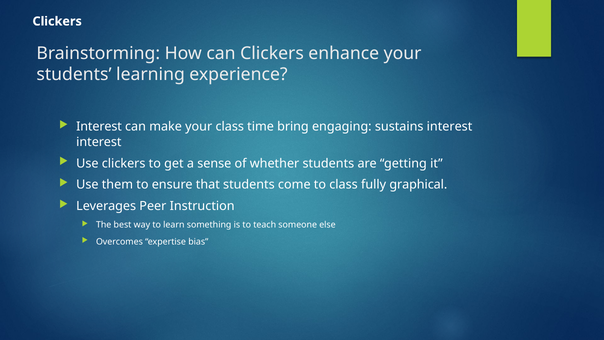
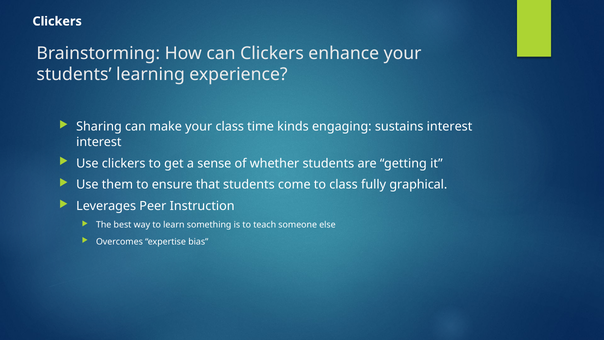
Interest at (99, 127): Interest -> Sharing
bring: bring -> kinds
